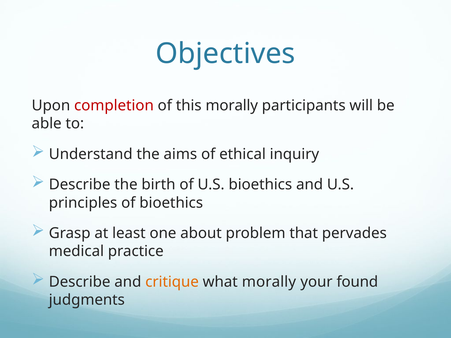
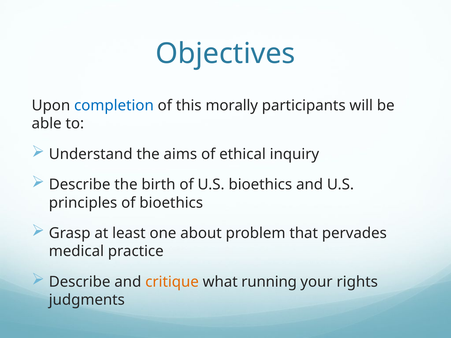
completion colour: red -> blue
what morally: morally -> running
found: found -> rights
